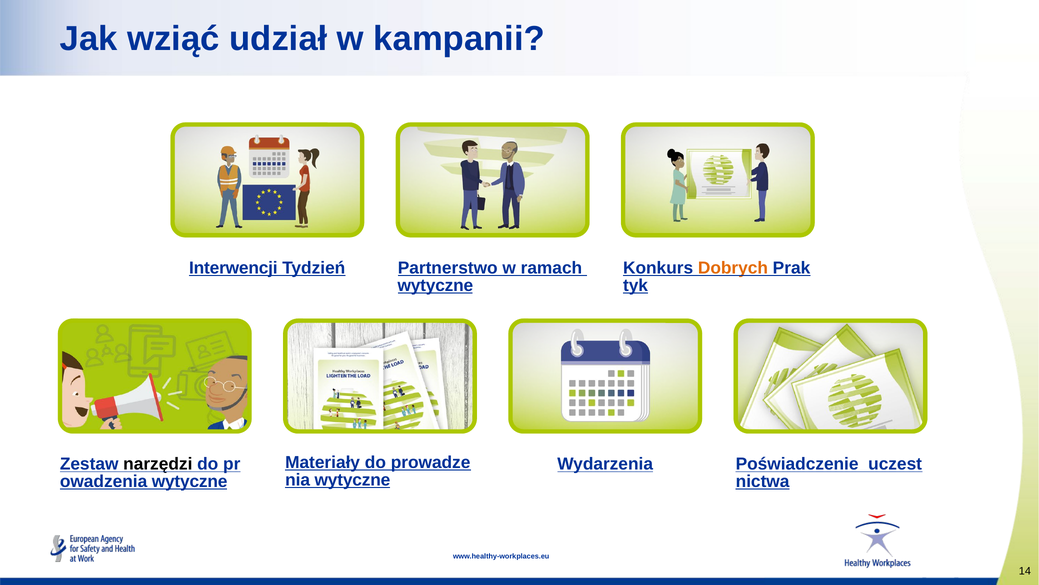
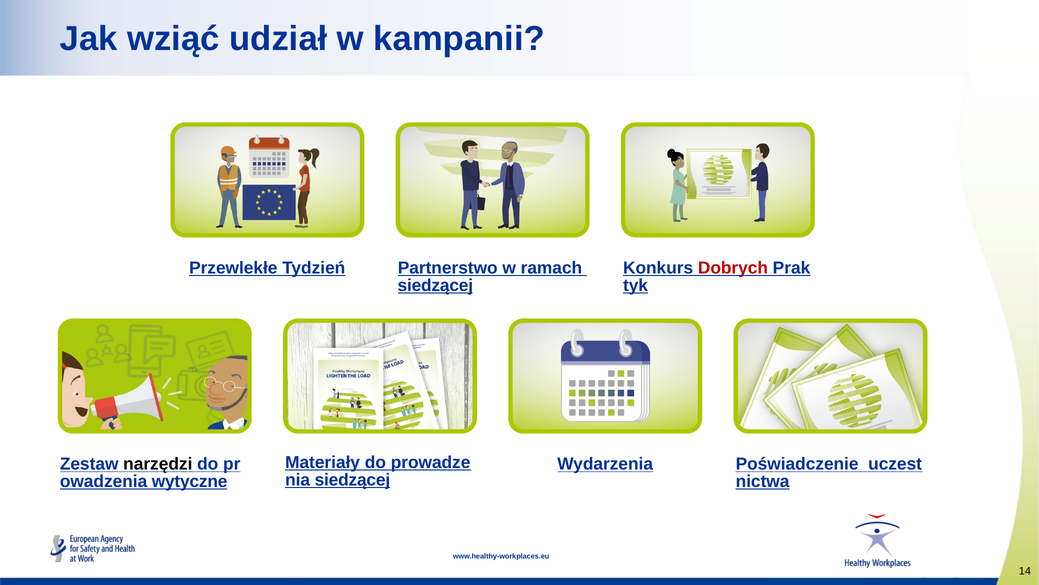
Interwencji: Interwencji -> Przewlekłe
Dobrych colour: orange -> red
wytyczne at (435, 285): wytyczne -> siedzącej
wytyczne at (352, 479): wytyczne -> siedzącej
